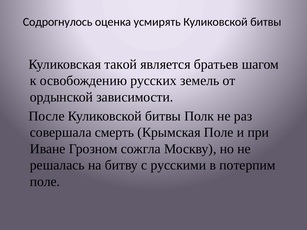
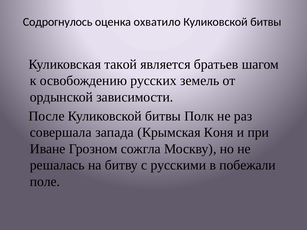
усмирять: усмирять -> охватило
смерть: смерть -> запада
Крымская Поле: Поле -> Коня
потерпим: потерпим -> побежали
